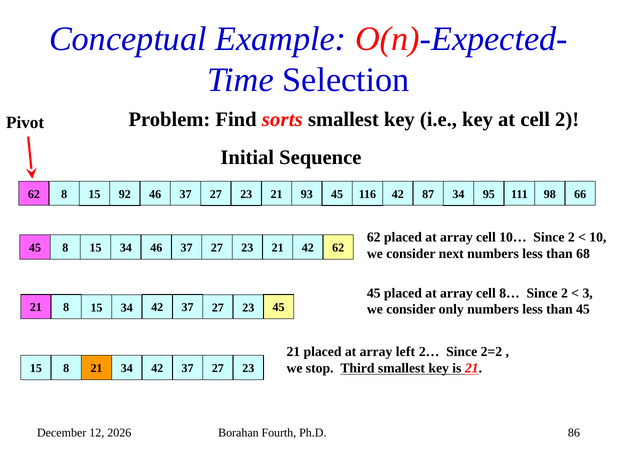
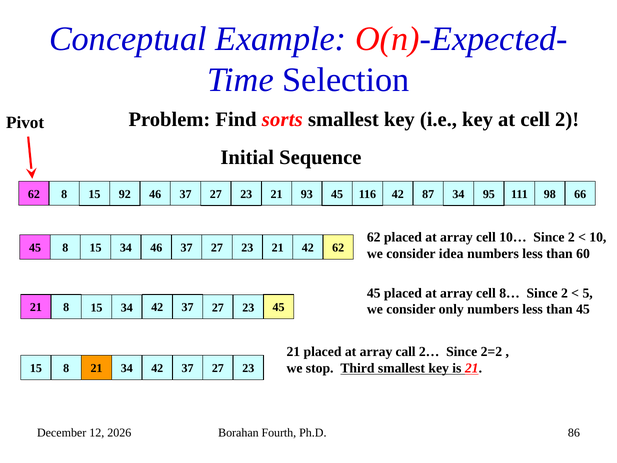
next: next -> idea
68: 68 -> 60
3: 3 -> 5
left: left -> call
